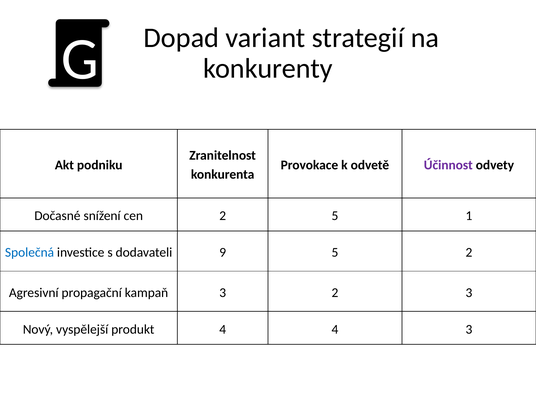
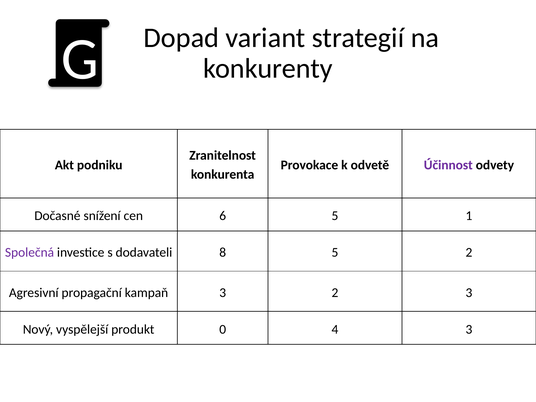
cen 2: 2 -> 6
Společná colour: blue -> purple
9: 9 -> 8
produkt 4: 4 -> 0
